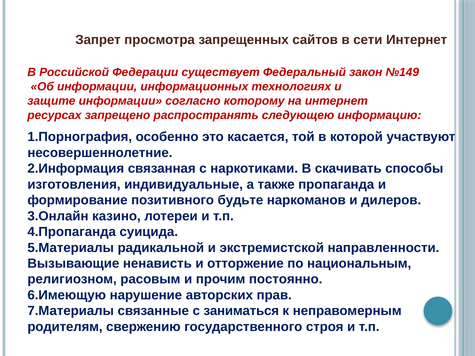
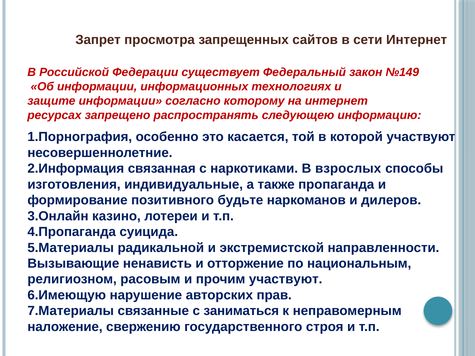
скачивать: скачивать -> взрослых
прочим постоянно: постоянно -> участвуют
родителям: родителям -> наложение
